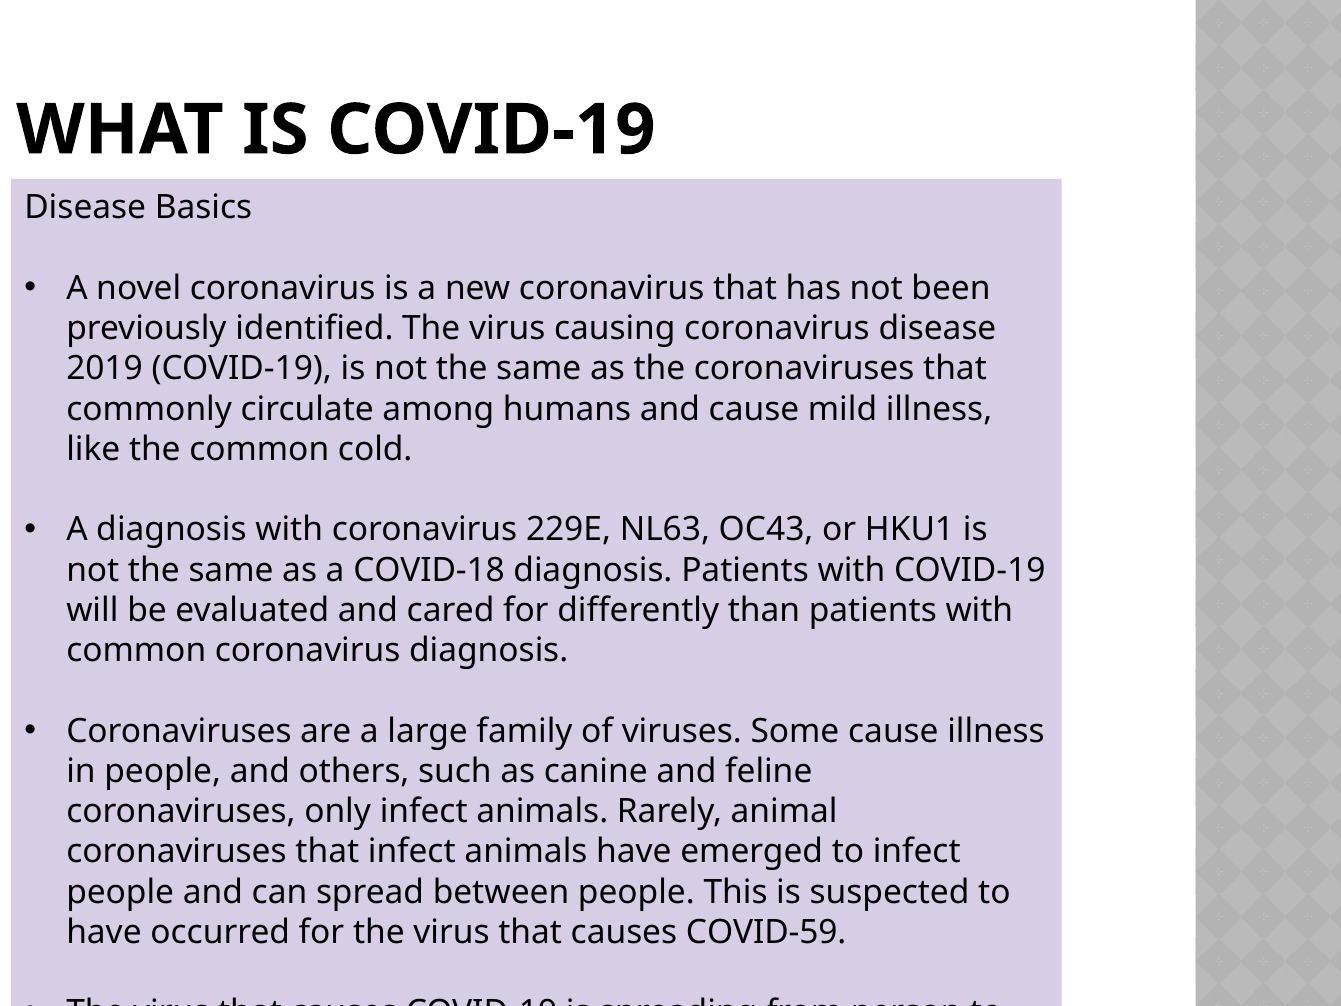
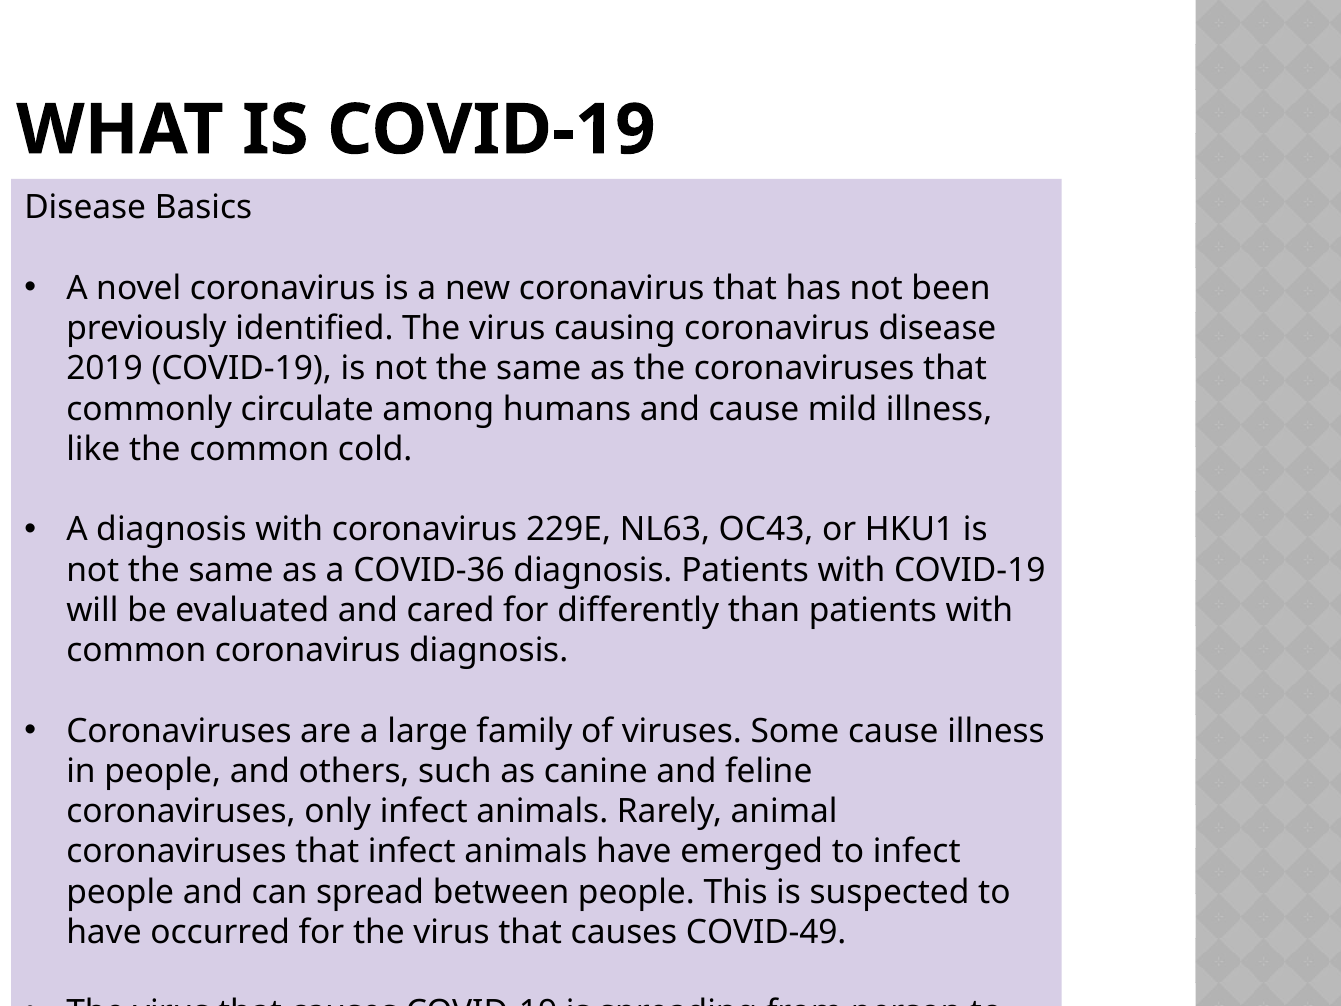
COVID-18: COVID-18 -> COVID-36
COVID-59: COVID-59 -> COVID-49
